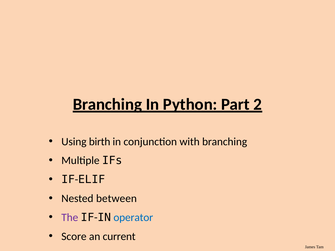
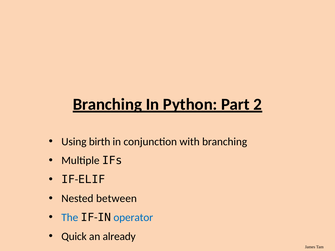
The colour: purple -> blue
Score: Score -> Quick
current: current -> already
